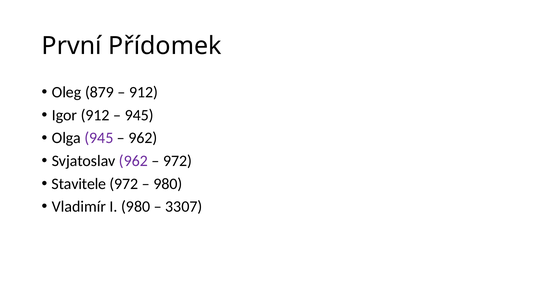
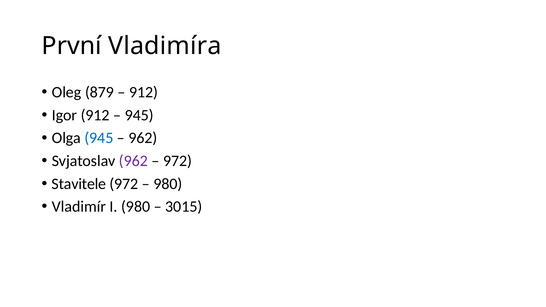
Přídomek: Přídomek -> Vladimíra
945 at (99, 138) colour: purple -> blue
3307: 3307 -> 3015
